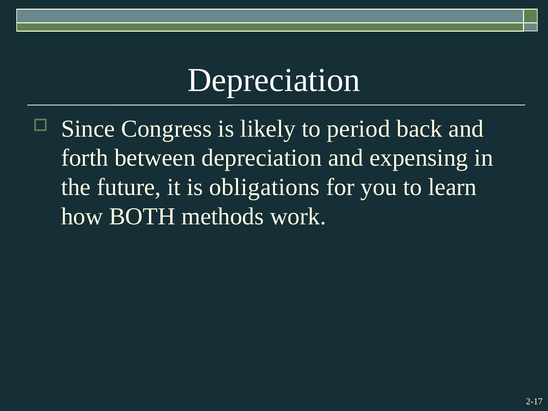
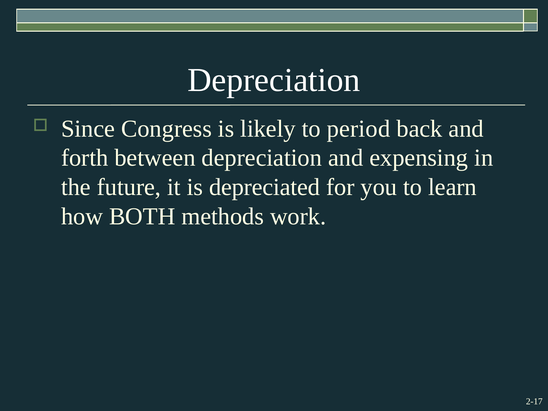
obligations: obligations -> depreciated
